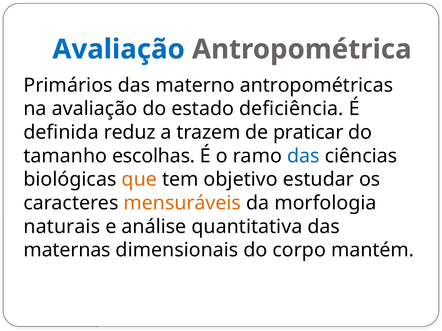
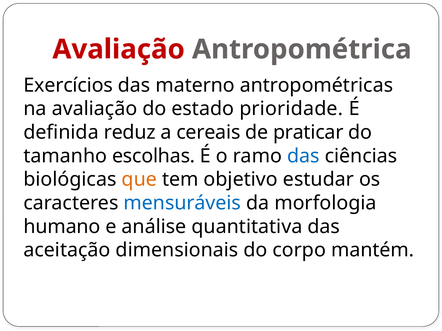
Avaliação at (119, 49) colour: blue -> red
Primários: Primários -> Exercícios
deficiência: deficiência -> prioridade
trazem: trazem -> cereais
mensuráveis colour: orange -> blue
naturais: naturais -> humano
maternas: maternas -> aceitação
